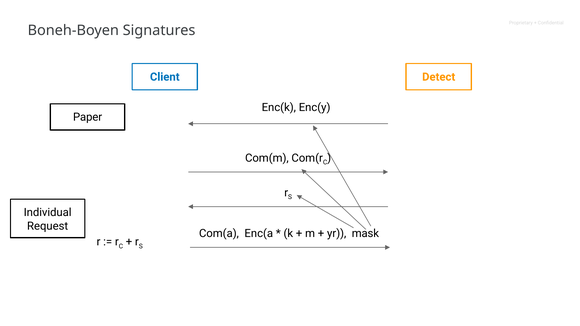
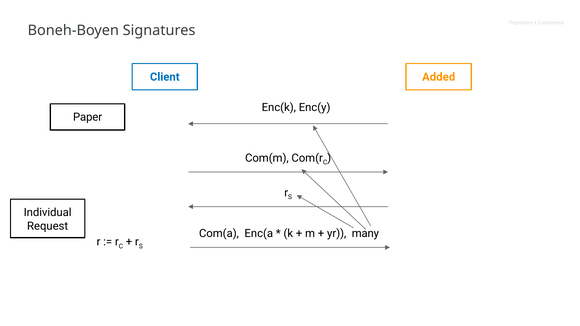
Detect: Detect -> Added
mask: mask -> many
